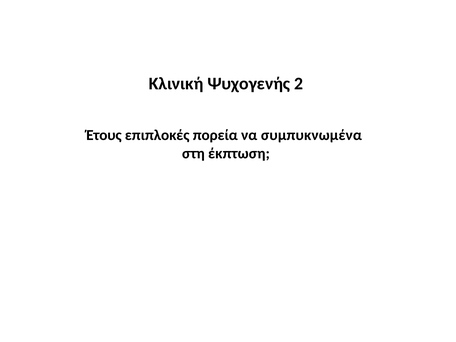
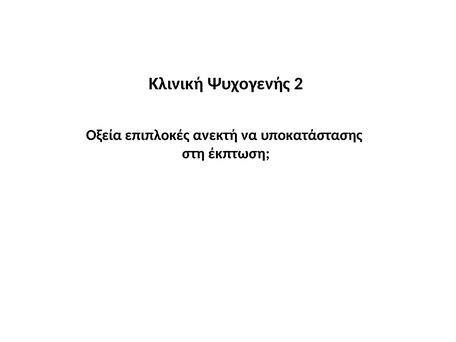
Έτους: Έτους -> Οξεία
πορεία: πορεία -> ανεκτή
συμπυκνωμένα: συμπυκνωμένα -> υποκατάστασης
